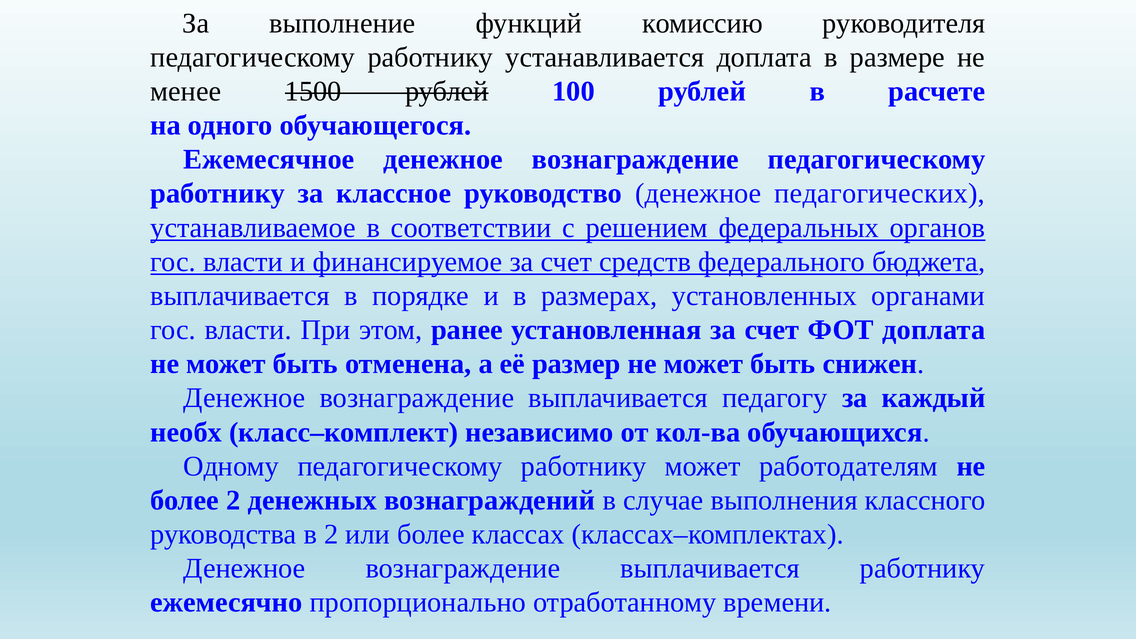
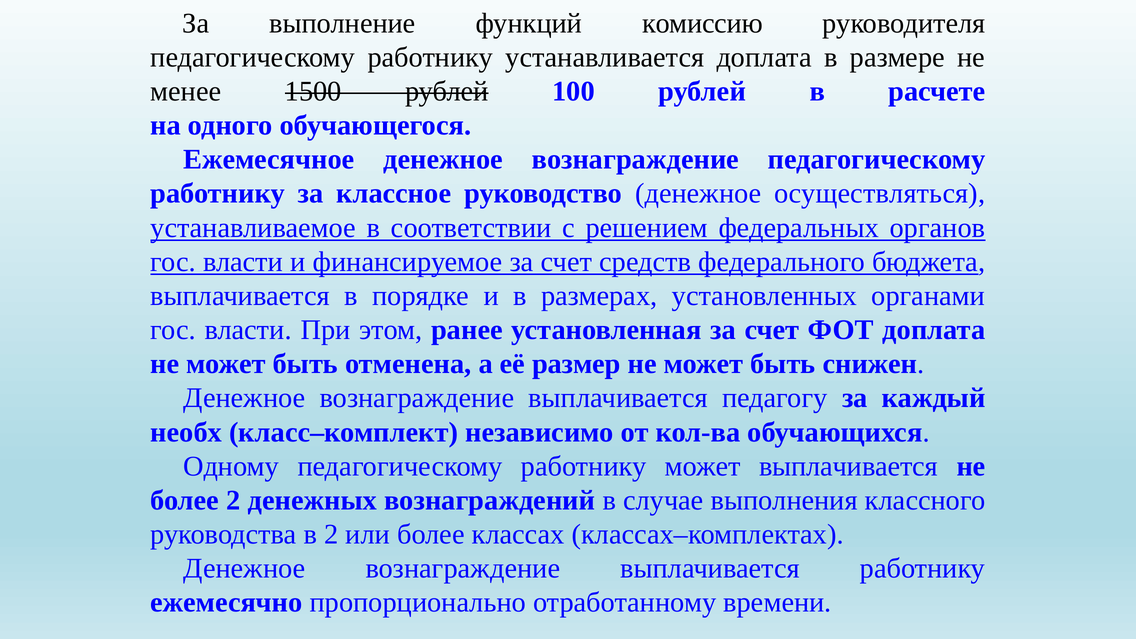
педагогических: педагогических -> осуществляться
может работодателям: работодателям -> выплачивается
